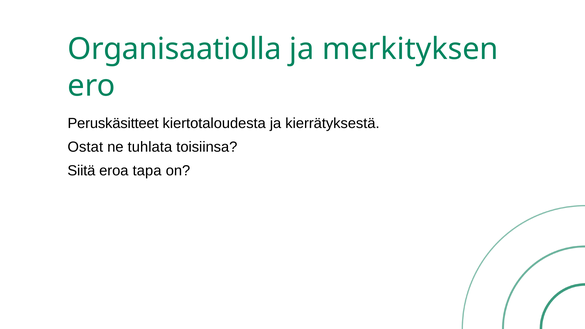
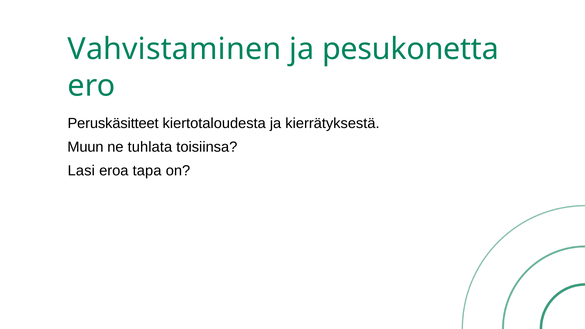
Organisaatiolla: Organisaatiolla -> Vahvistaminen
merkityksen: merkityksen -> pesukonetta
Ostat: Ostat -> Muun
Siitä: Siitä -> Lasi
